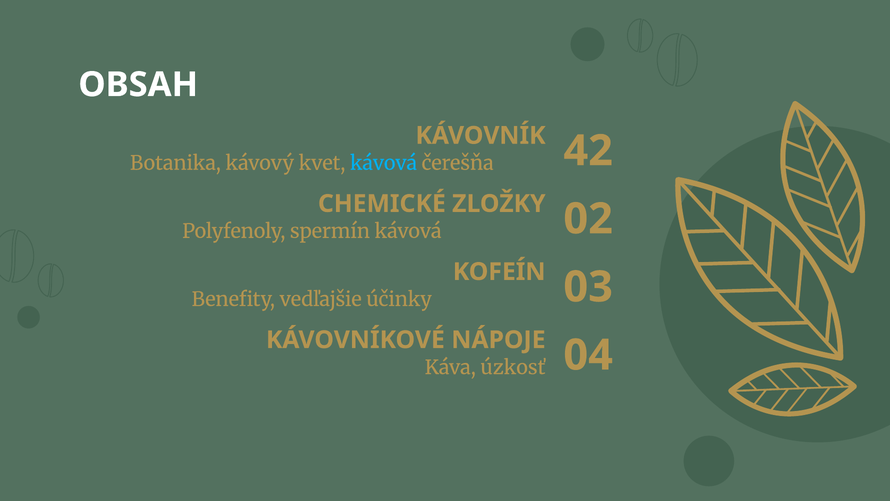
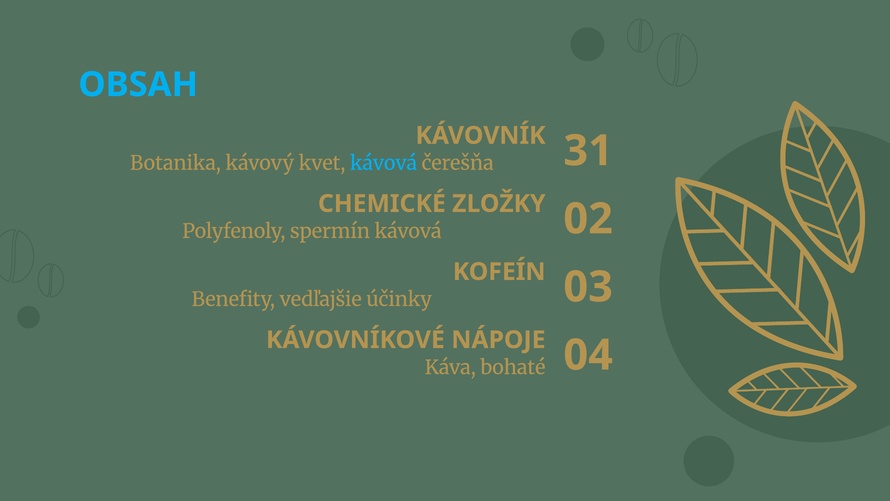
OBSAH colour: white -> light blue
42: 42 -> 31
úzkosť: úzkosť -> bohaté
